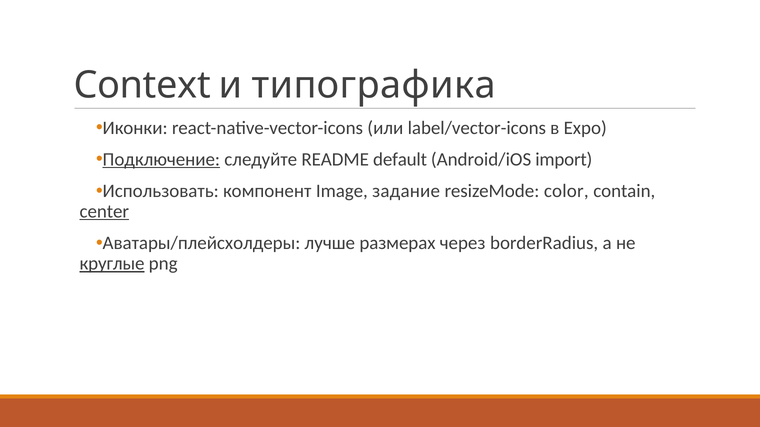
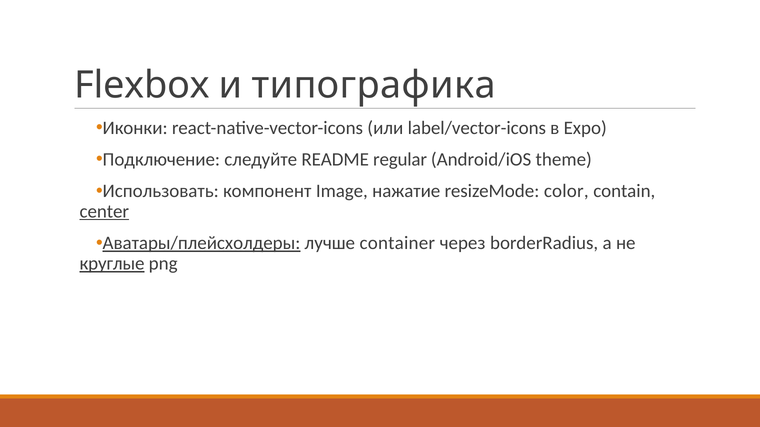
Context: Context -> Flexbox
Подключение underline: present -> none
default: default -> regular
import: import -> theme
задание: задание -> нажатие
Аватары/плейсхолдеры underline: none -> present
размерах: размерах -> container
